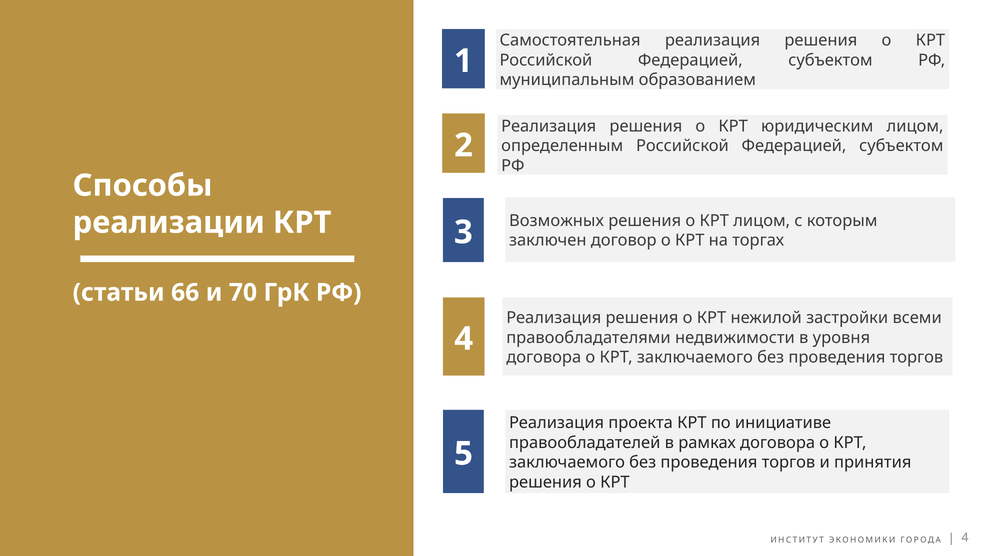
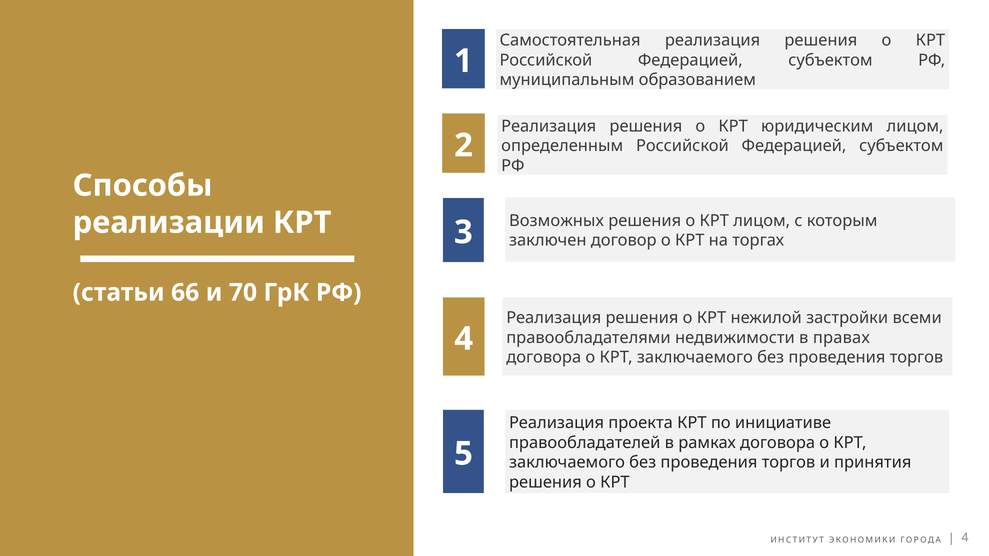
уровня: уровня -> правах
